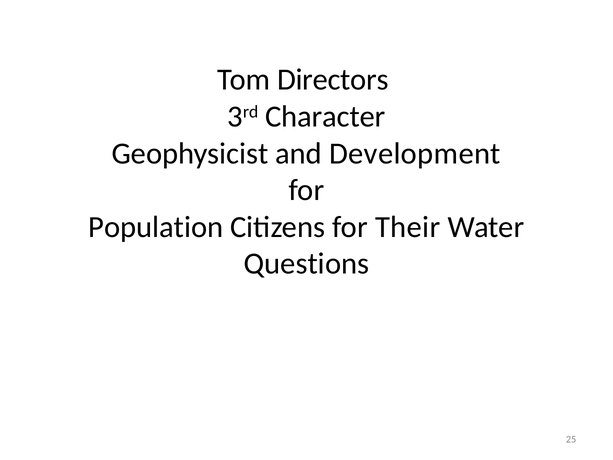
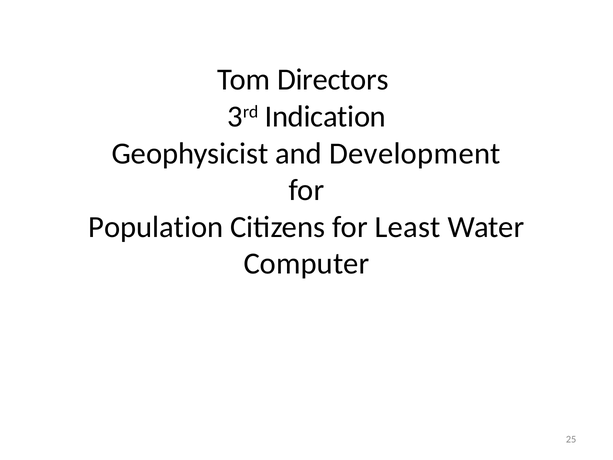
Character: Character -> Indication
Their: Their -> Least
Questions: Questions -> Computer
